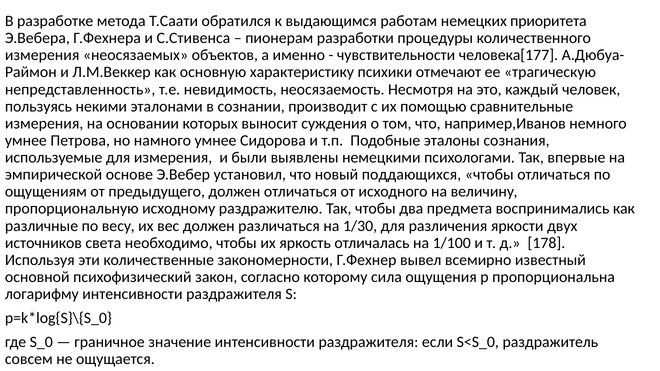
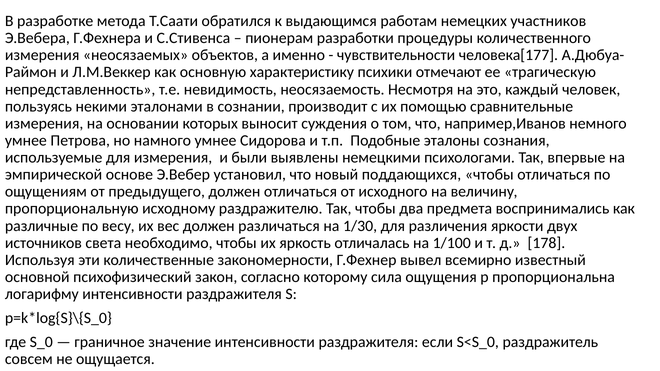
приоритета: приоритета -> участников
